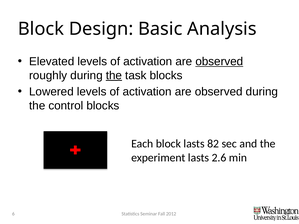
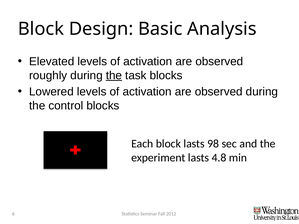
observed at (219, 62) underline: present -> none
82: 82 -> 98
2.6: 2.6 -> 4.8
